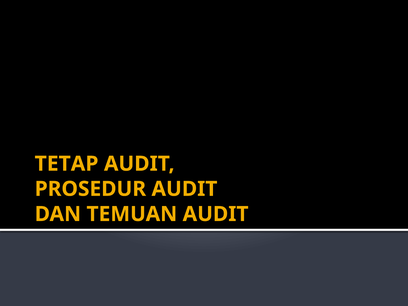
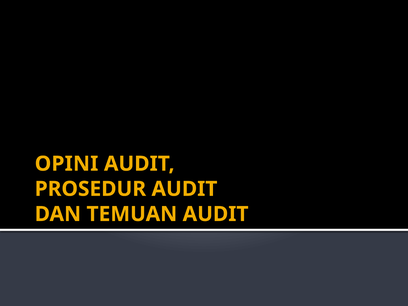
TETAP: TETAP -> OPINI
